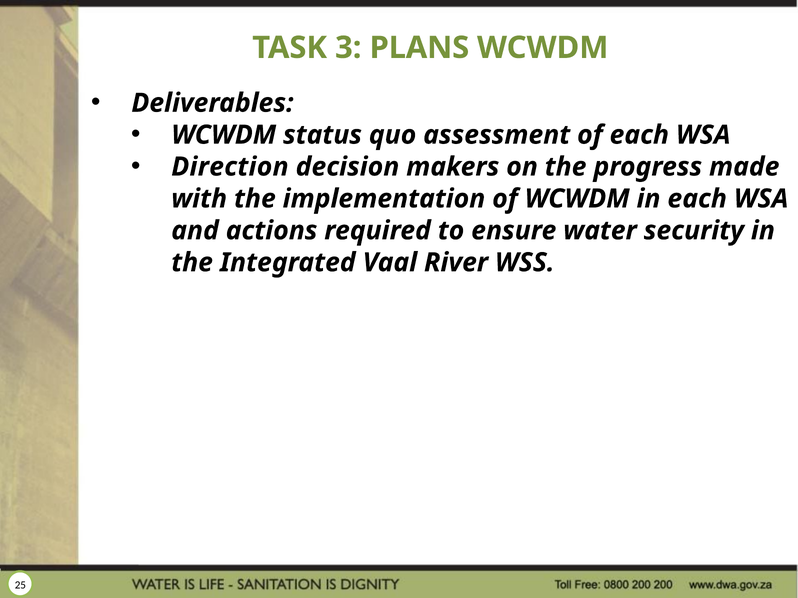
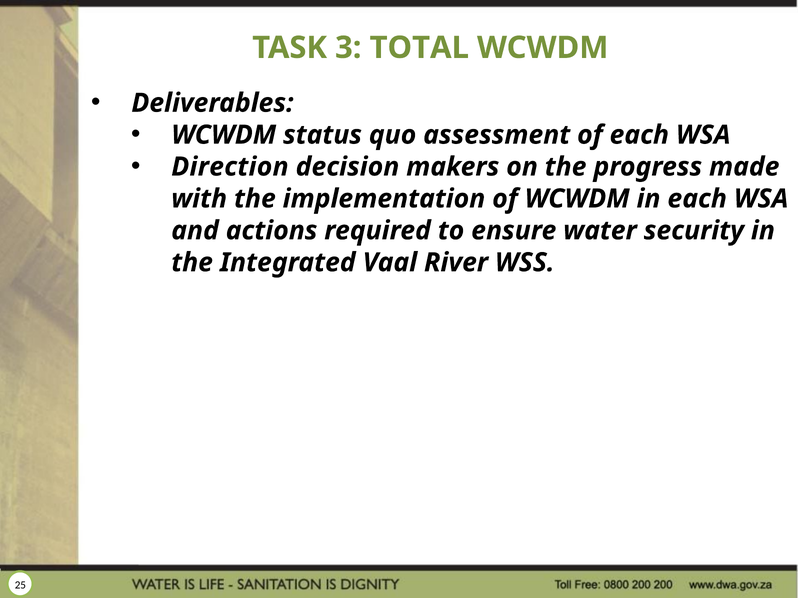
PLANS: PLANS -> TOTAL
